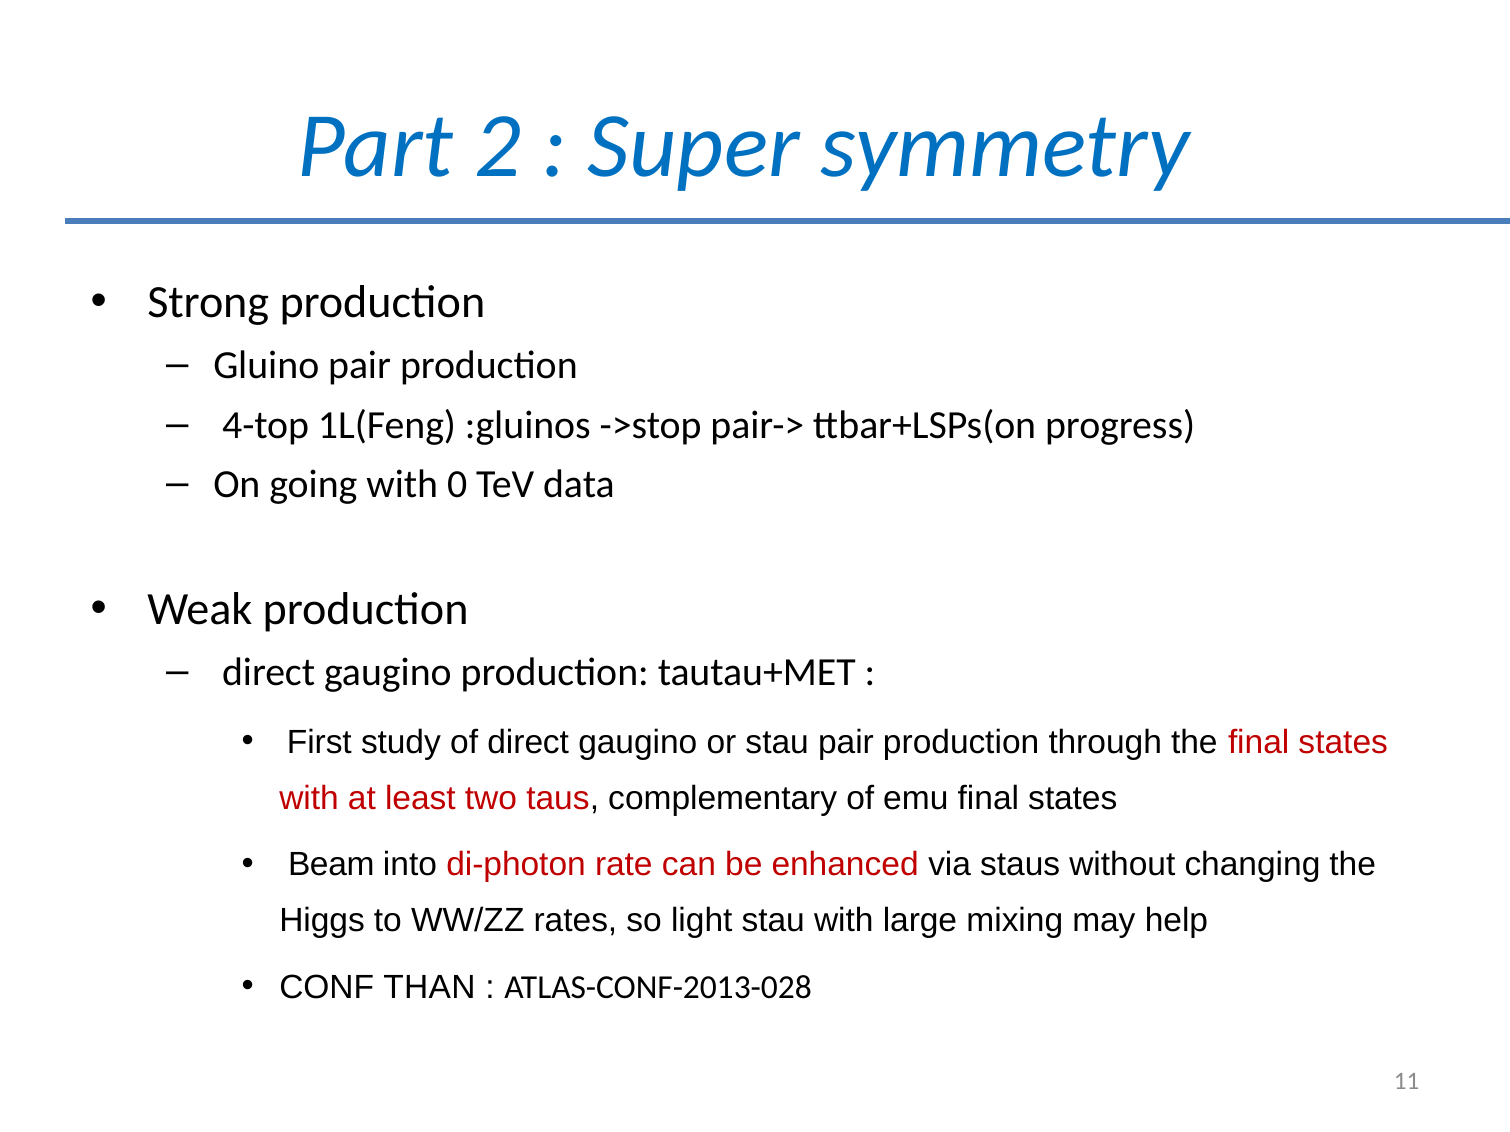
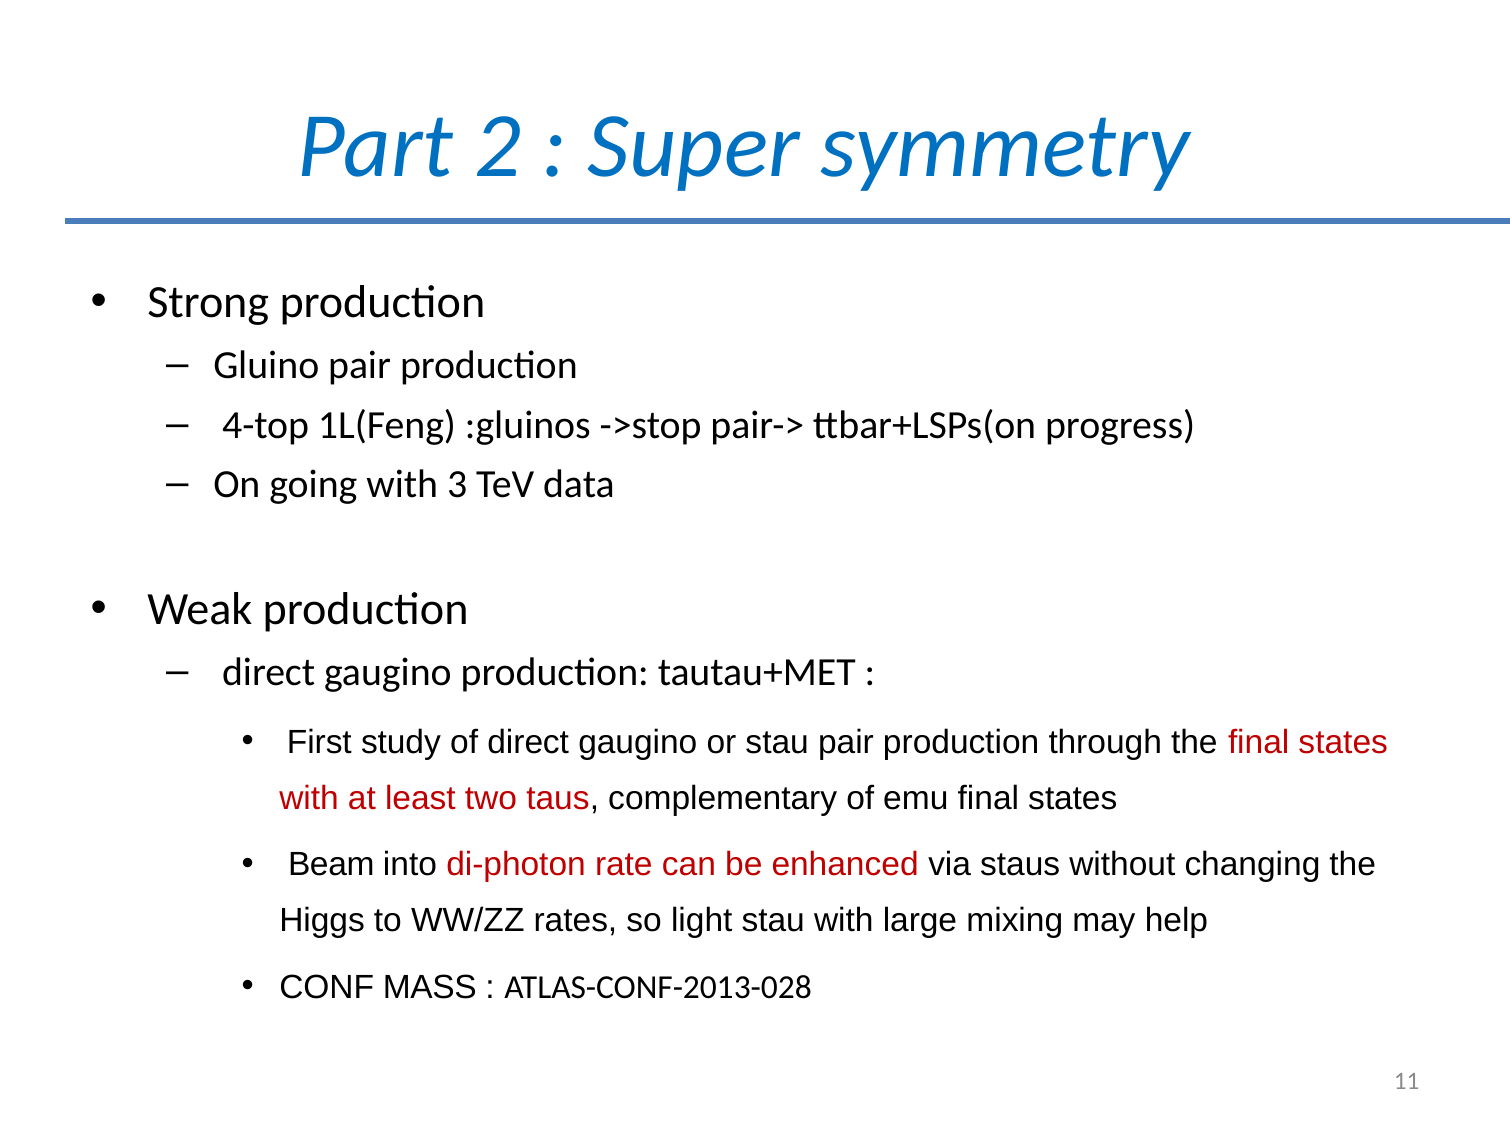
0: 0 -> 3
THAN: THAN -> MASS
